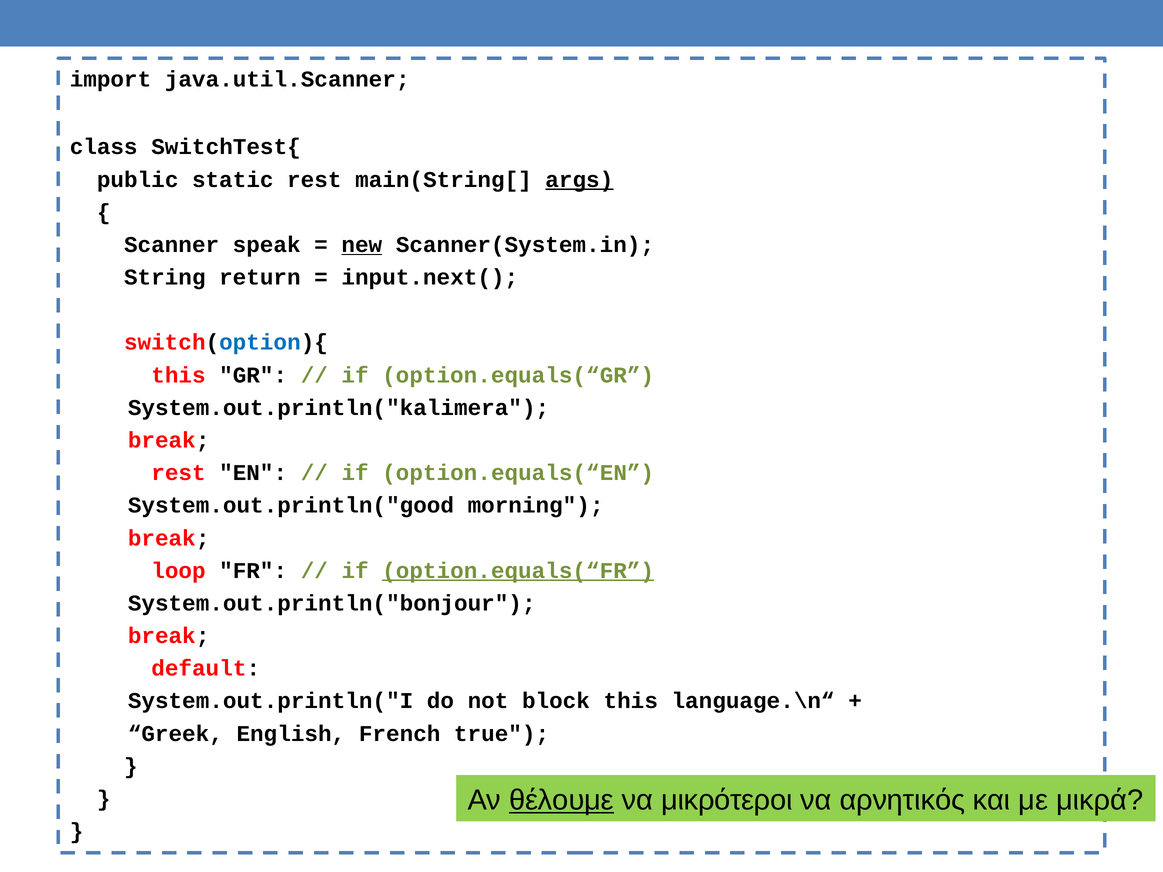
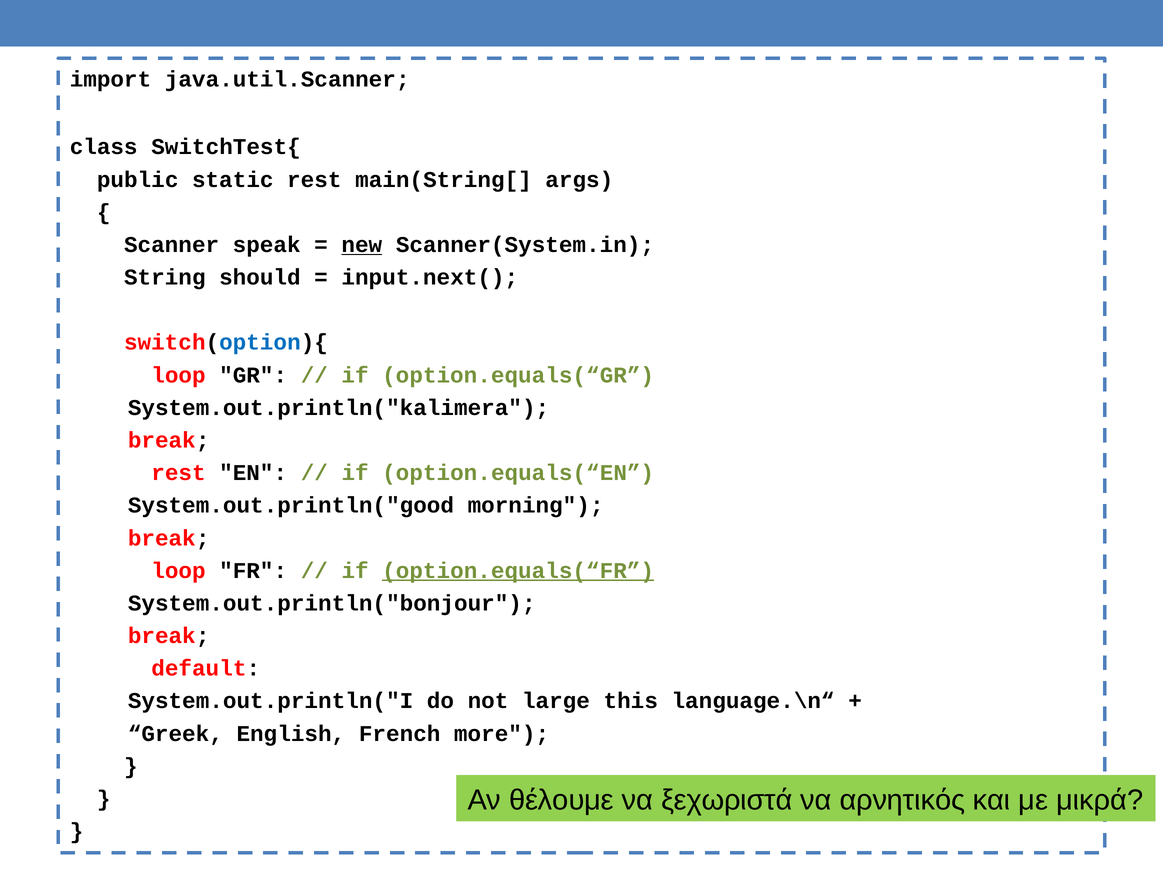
args underline: present -> none
return: return -> should
this at (178, 375): this -> loop
block: block -> large
true: true -> more
θέλουμε underline: present -> none
μικρότεροι: μικρότεροι -> ξεχωριστά
